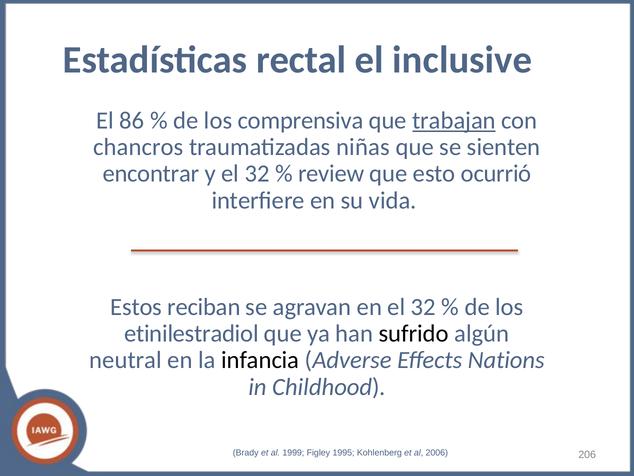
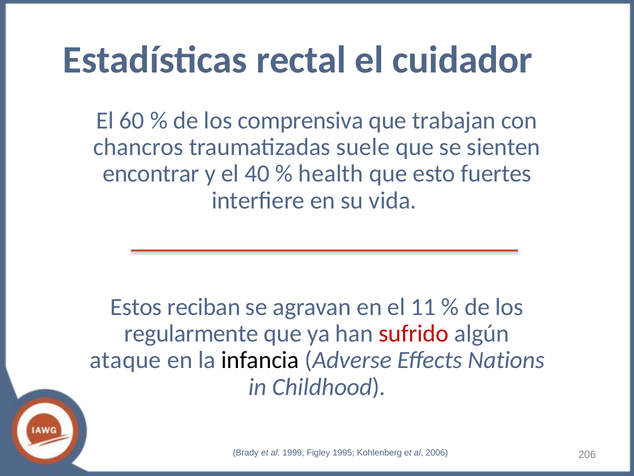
inclusive: inclusive -> cuidador
86: 86 -> 60
trabajan underline: present -> none
niñas: niñas -> suele
y el 32: 32 -> 40
review: review -> health
ocurrió: ocurrió -> fuertes
en el 32: 32 -> 11
etinilestradiol: etinilestradiol -> regularmente
sufrido colour: black -> red
neutral: neutral -> ataque
